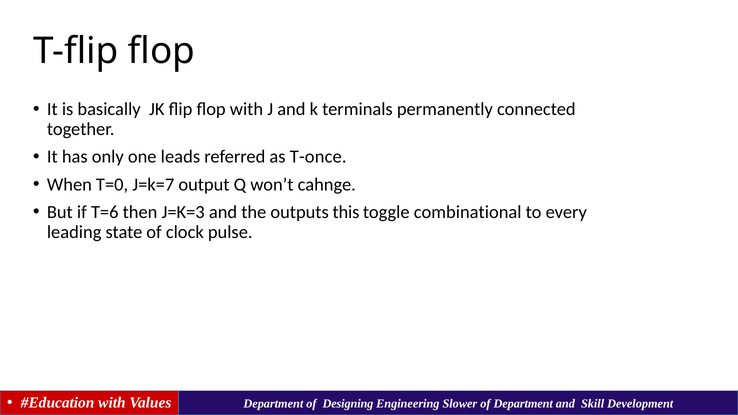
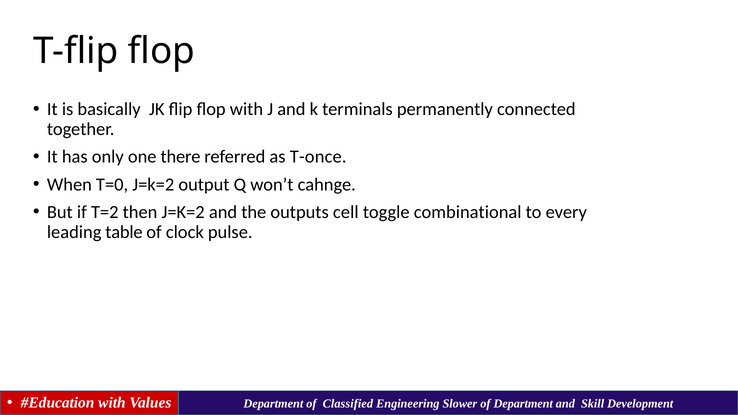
leads: leads -> there
T=0 J=k=7: J=k=7 -> J=k=2
T=6: T=6 -> T=2
then J=K=3: J=K=3 -> J=K=2
this: this -> cell
state: state -> table
Designing: Designing -> Classified
